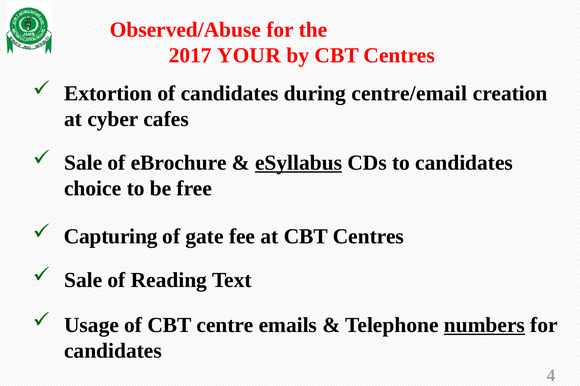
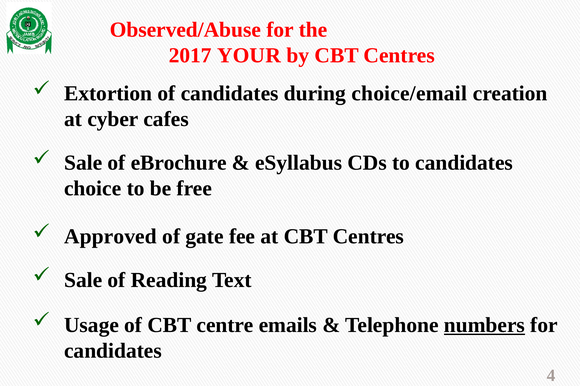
centre/email: centre/email -> choice/email
eSyllabus underline: present -> none
Capturing: Capturing -> Approved
